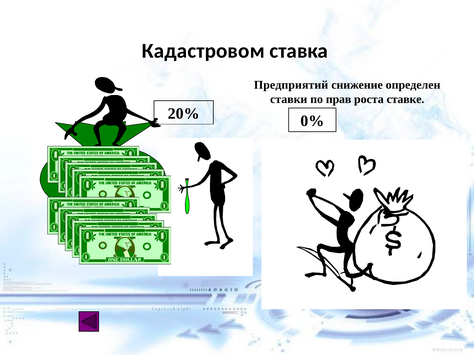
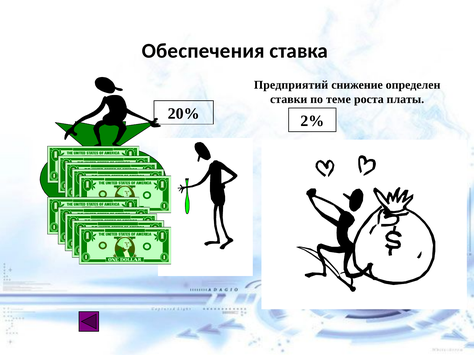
Кадастровом: Кадастровом -> Обеспечения
прав: прав -> теме
ставке: ставке -> платы
0%: 0% -> 2%
